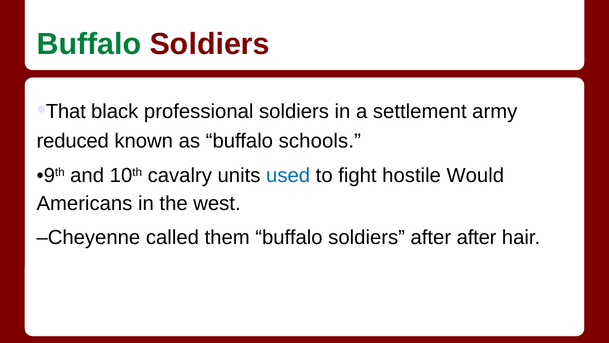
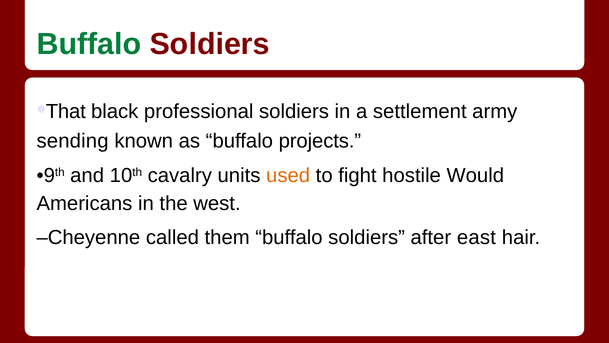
reduced: reduced -> sending
schools: schools -> projects
used colour: blue -> orange
after after: after -> east
